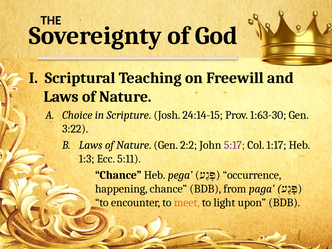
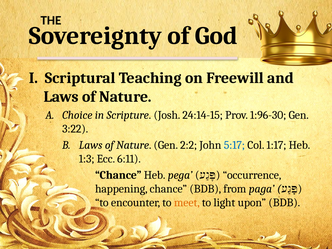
1:63-30: 1:63-30 -> 1:96-30
5:17 colour: purple -> blue
5:11: 5:11 -> 6:11
